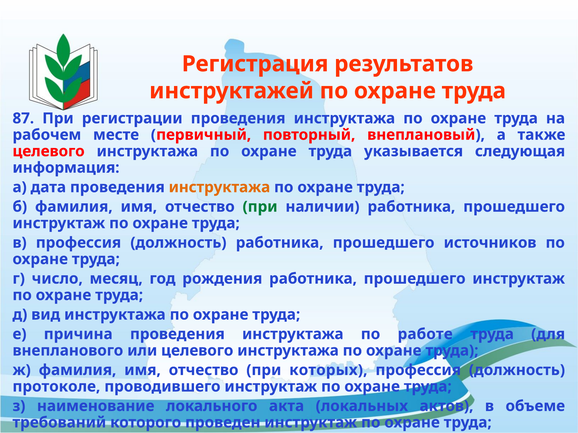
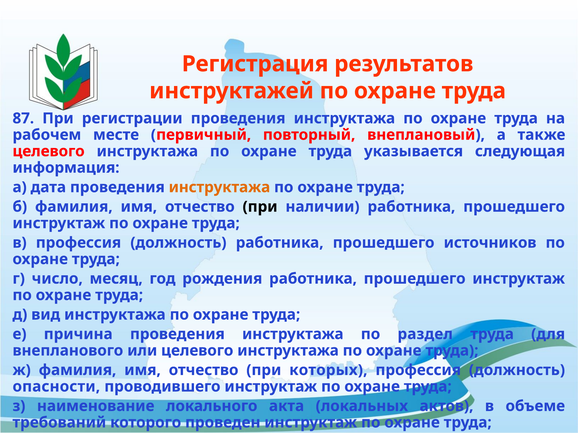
при at (260, 207) colour: green -> black
работе: работе -> раздел
протоколе: протоколе -> опасности
